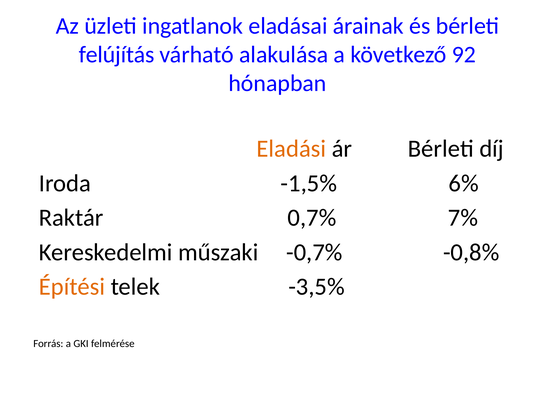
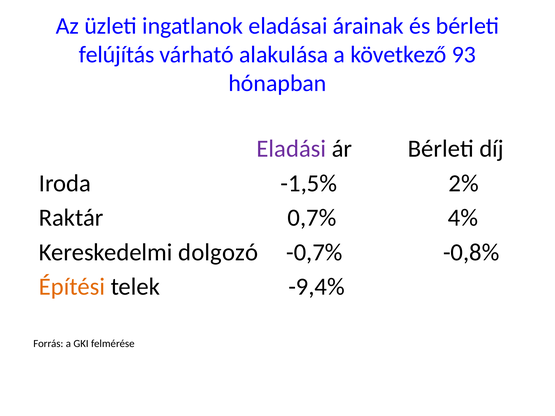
92: 92 -> 93
Eladási colour: orange -> purple
6%: 6% -> 2%
7%: 7% -> 4%
műszaki: műszaki -> dolgozó
-3,5%: -3,5% -> -9,4%
